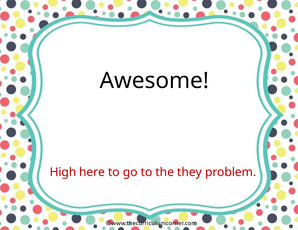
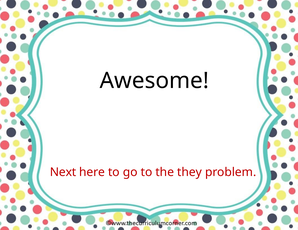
High: High -> Next
